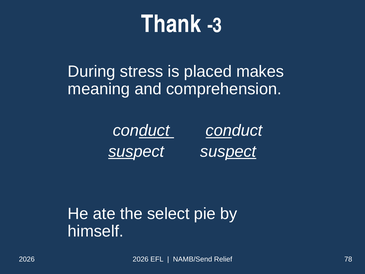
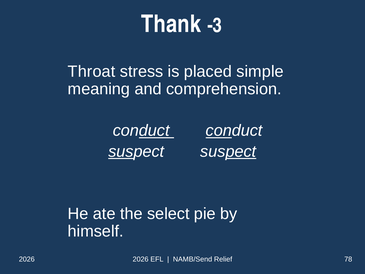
During: During -> Throat
makes: makes -> simple
